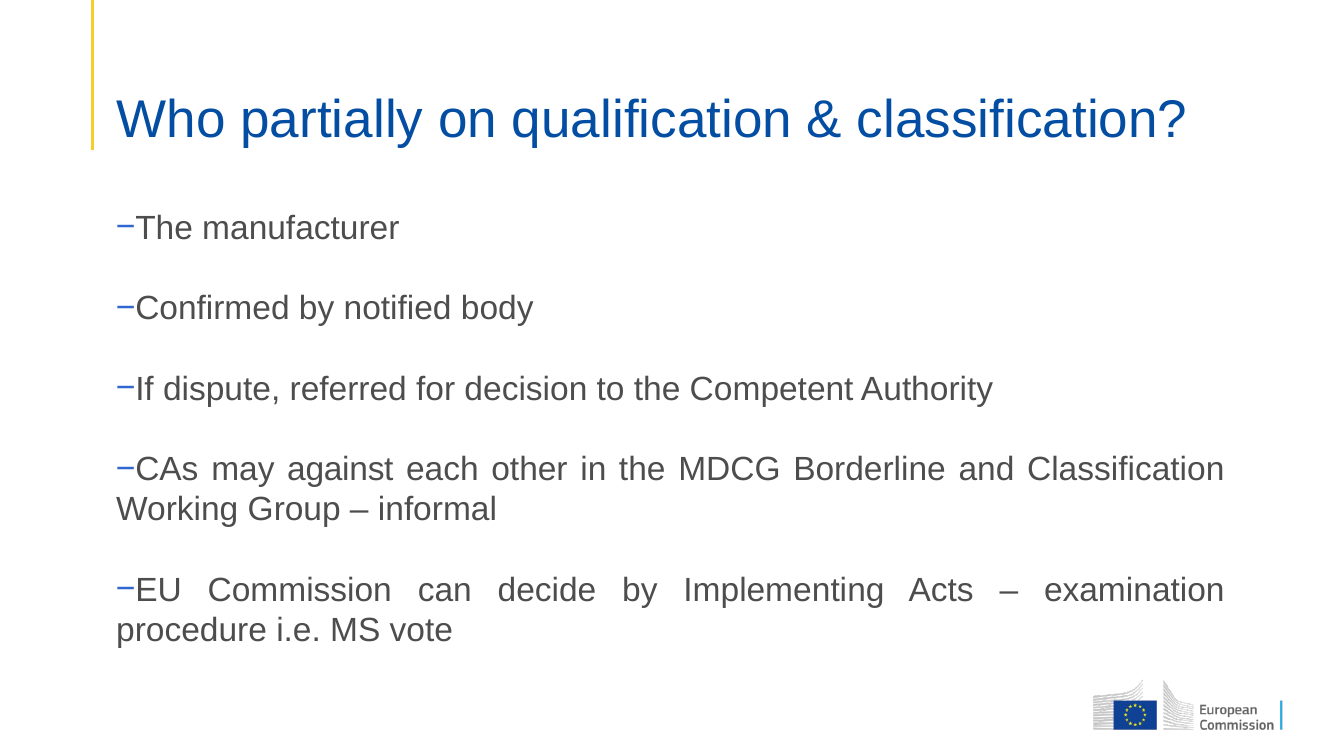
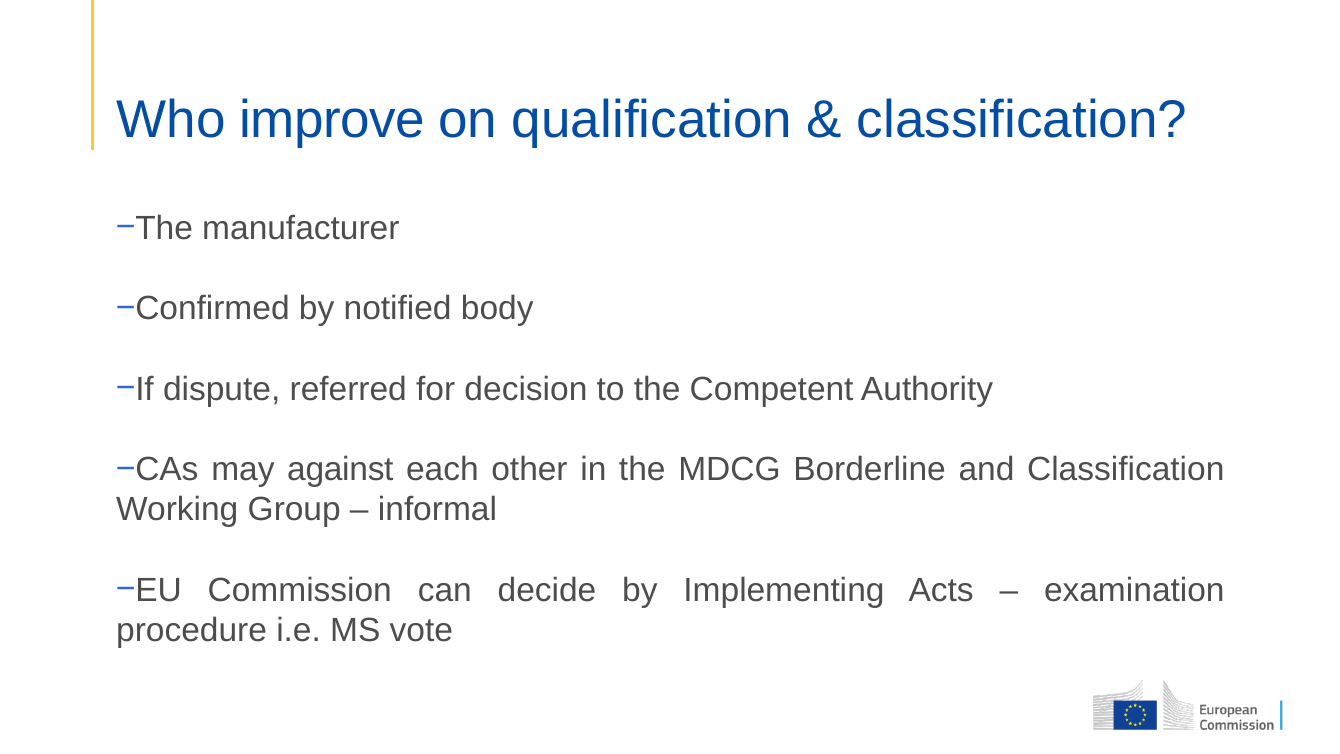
partially: partially -> improve
